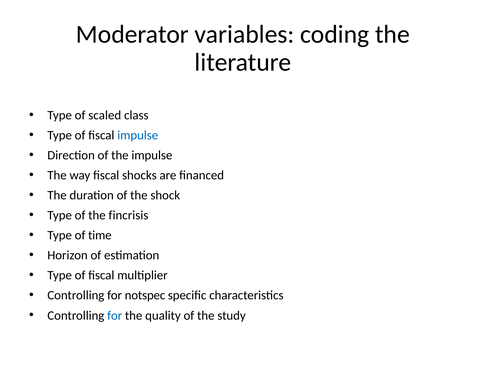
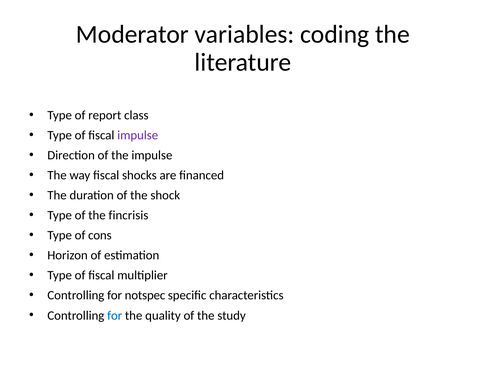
scaled: scaled -> report
impulse at (138, 135) colour: blue -> purple
time: time -> cons
